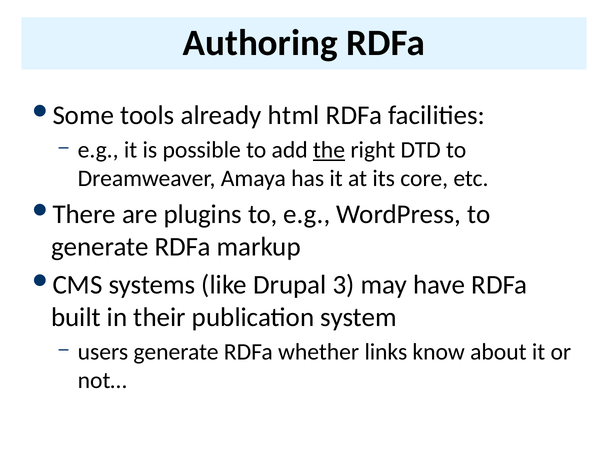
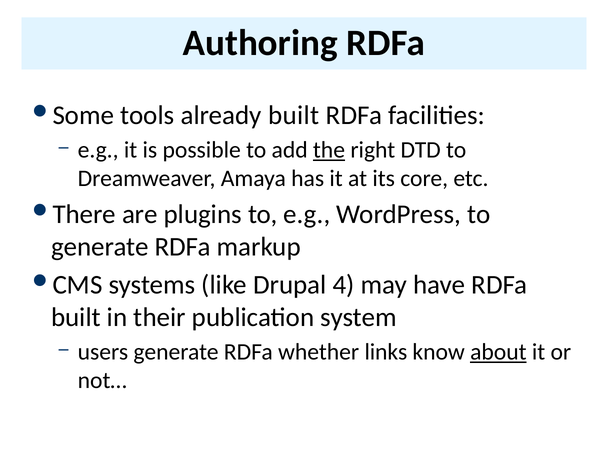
already html: html -> built
3: 3 -> 4
about underline: none -> present
